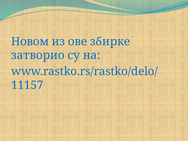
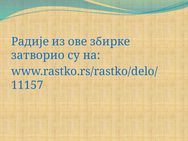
Новом: Новом -> Радије
